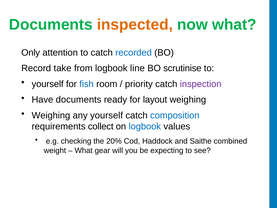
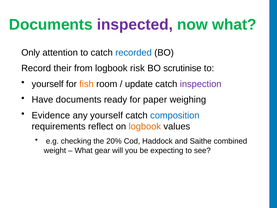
inspected colour: orange -> purple
take: take -> their
line: line -> risk
fish colour: blue -> orange
priority: priority -> update
layout: layout -> paper
Weighing at (51, 115): Weighing -> Evidence
collect: collect -> reflect
logbook at (145, 126) colour: blue -> orange
